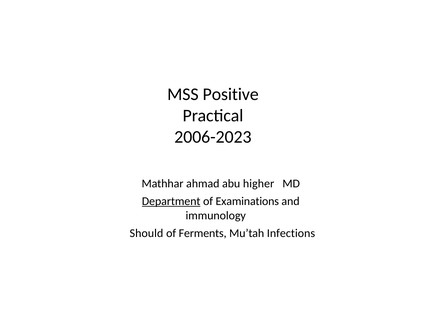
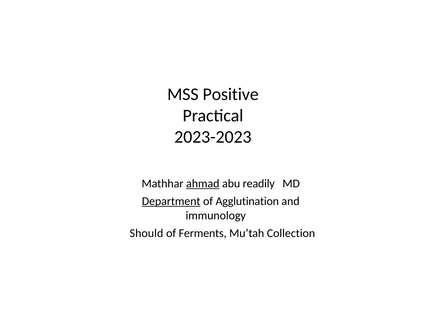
2006-2023: 2006-2023 -> 2023-2023
ahmad underline: none -> present
higher: higher -> readily
Examinations: Examinations -> Agglutination
Infections: Infections -> Collection
